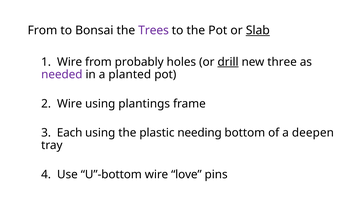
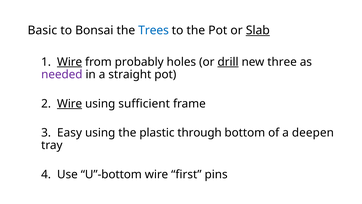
From at (42, 30): From -> Basic
Trees colour: purple -> blue
Wire at (70, 62) underline: none -> present
planted: planted -> straight
Wire at (70, 103) underline: none -> present
plantings: plantings -> sufficient
Each: Each -> Easy
needing: needing -> through
love: love -> first
